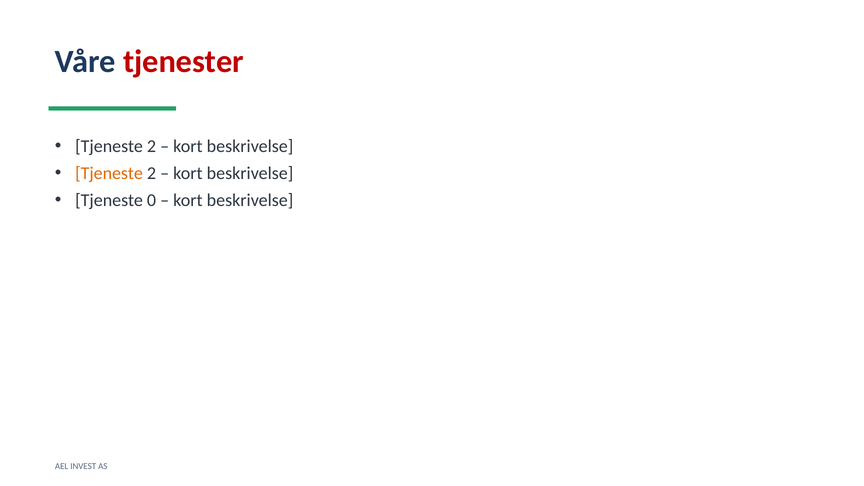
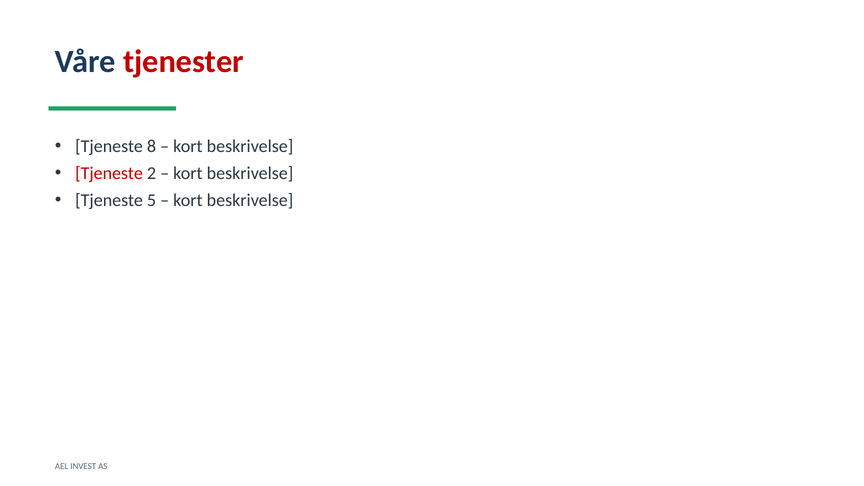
2 at (151, 146): 2 -> 8
Tjeneste at (109, 173) colour: orange -> red
0: 0 -> 5
